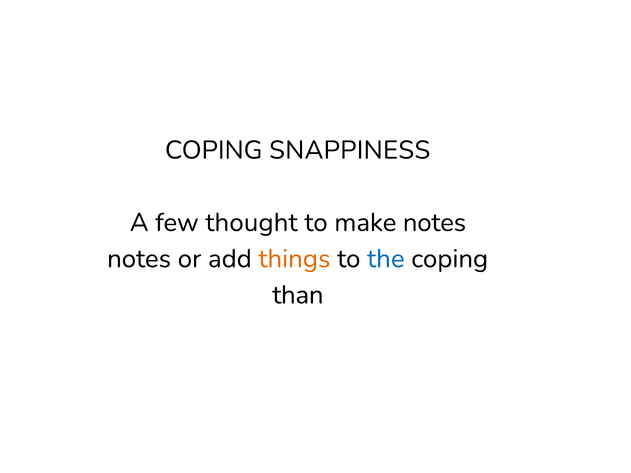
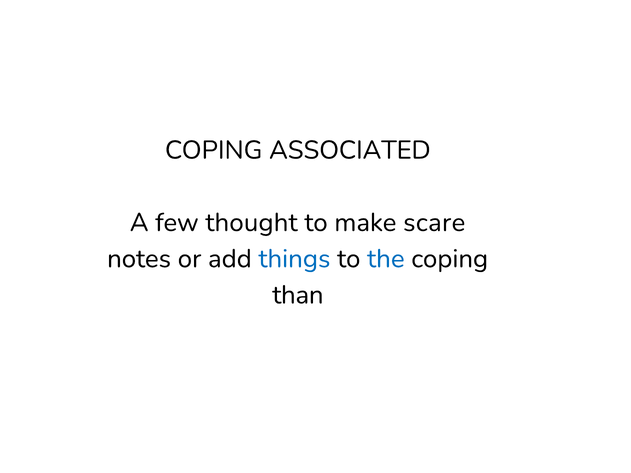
SNAPPINESS: SNAPPINESS -> ASSOCIATED
make notes: notes -> scare
things colour: orange -> blue
